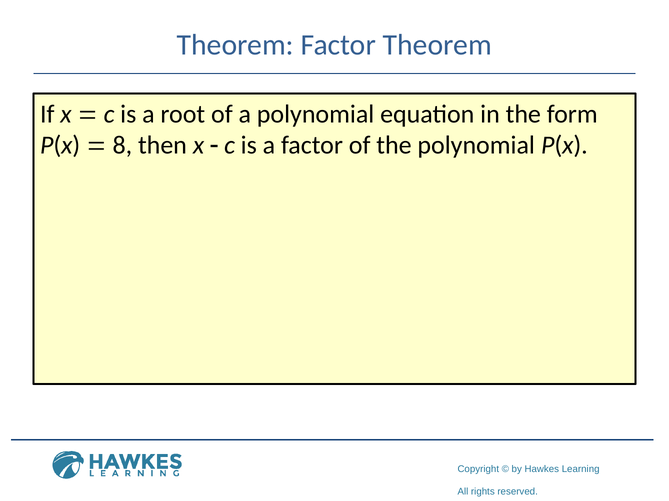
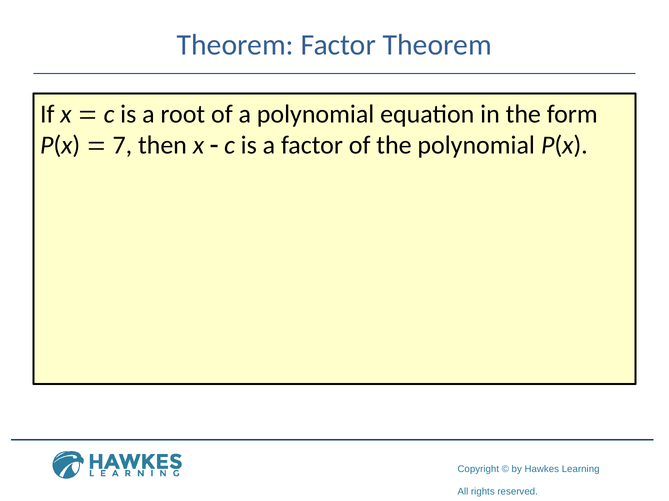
8: 8 -> 7
